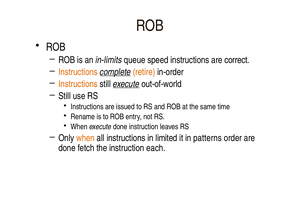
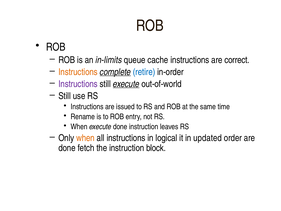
speed: speed -> cache
retire colour: orange -> blue
Instructions at (78, 84) colour: orange -> purple
limited: limited -> logical
patterns: patterns -> updated
each: each -> block
